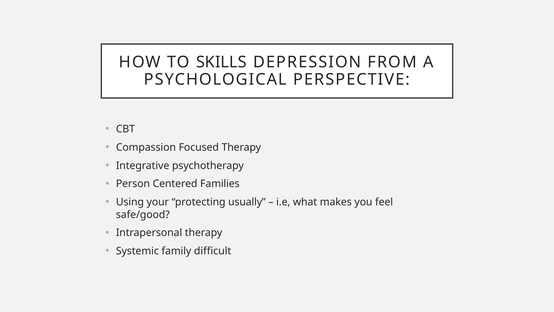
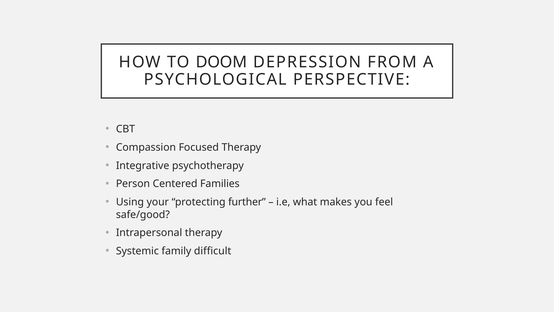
SKILLS: SKILLS -> DOOM
usually: usually -> further
